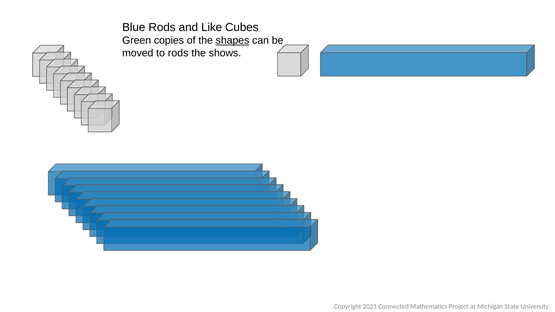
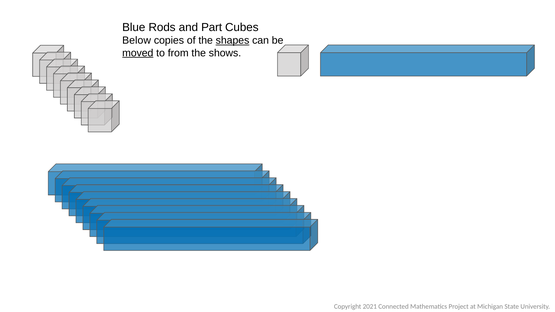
Like: Like -> Part
Green: Green -> Below
moved underline: none -> present
to rods: rods -> from
